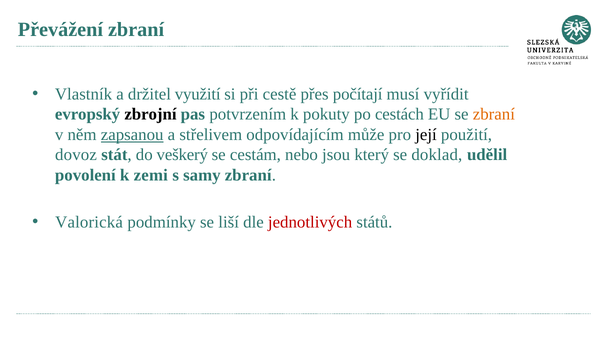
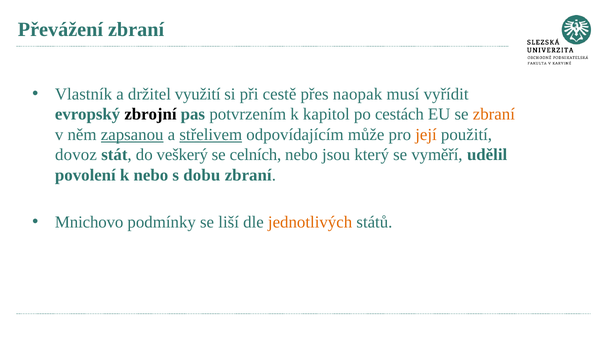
počítají: počítají -> naopak
pokuty: pokuty -> kapitol
střelivem underline: none -> present
její colour: black -> orange
cestám: cestám -> celních
doklad: doklad -> vyměří
k zemi: zemi -> nebo
samy: samy -> dobu
Valorická: Valorická -> Mnichovo
jednotlivých colour: red -> orange
